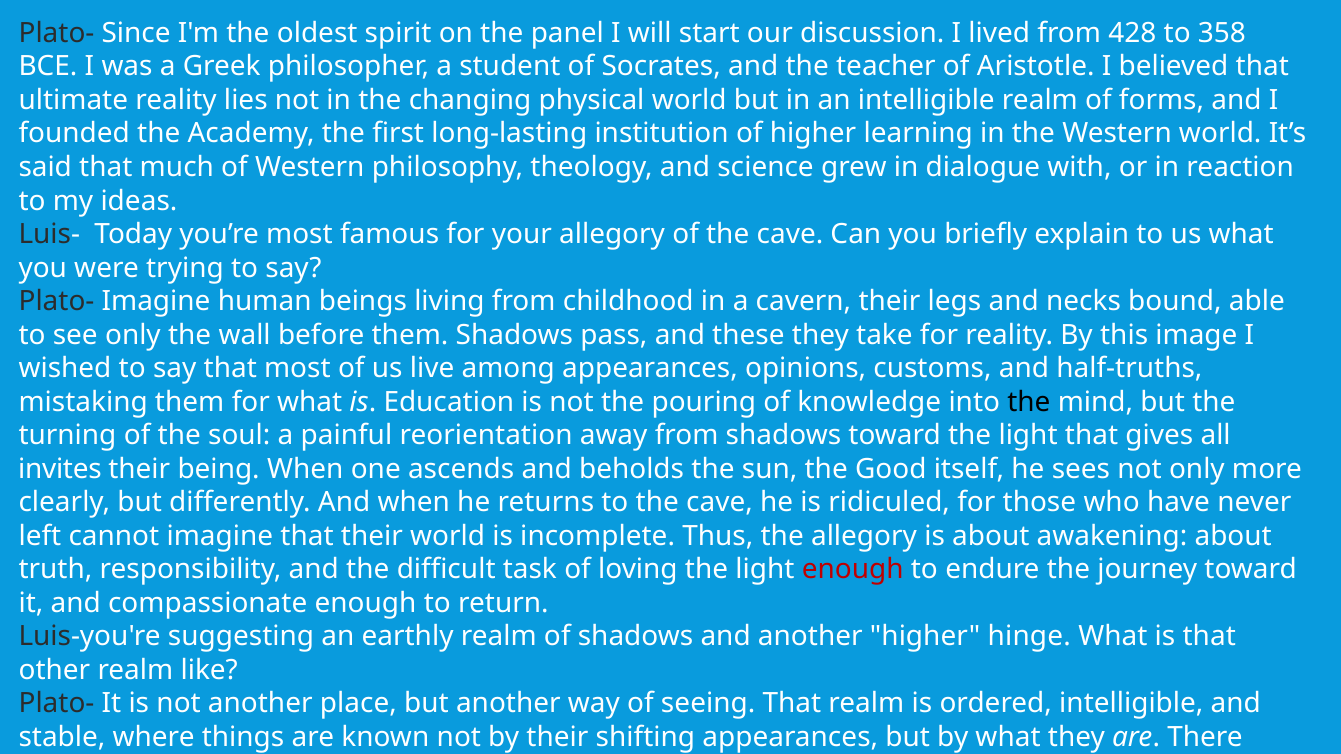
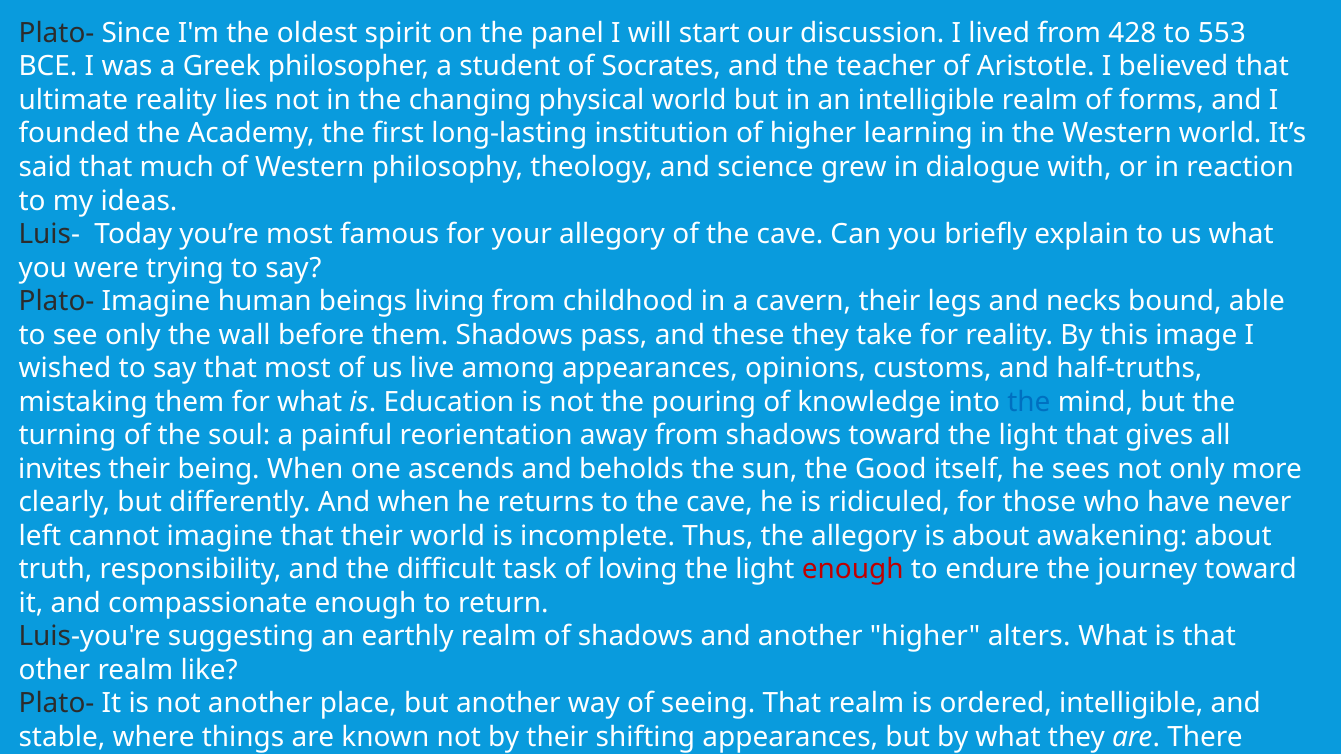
358: 358 -> 553
the at (1029, 402) colour: black -> blue
hinge: hinge -> alters
